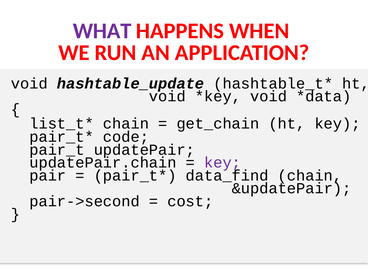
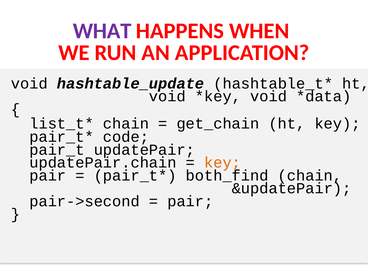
key at (223, 163) colour: purple -> orange
data_find: data_find -> both_find
cost at (190, 201): cost -> pair
